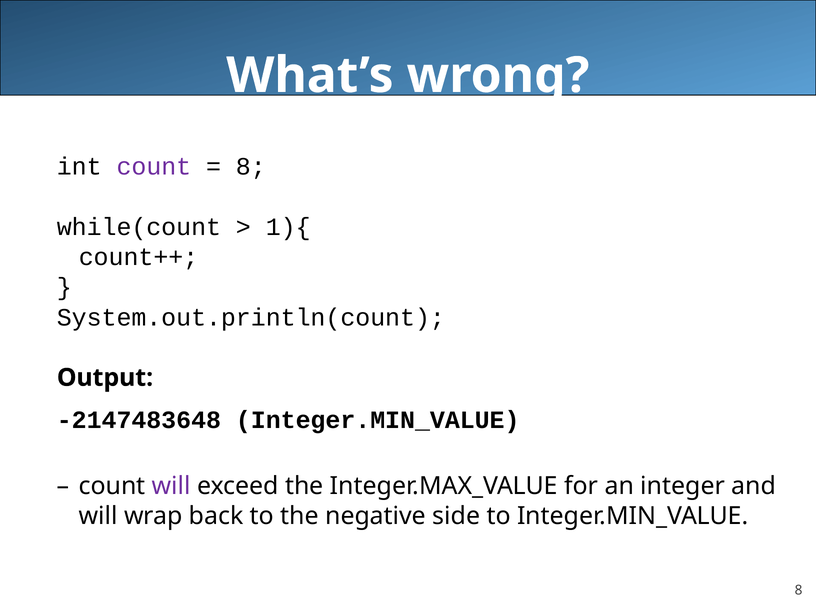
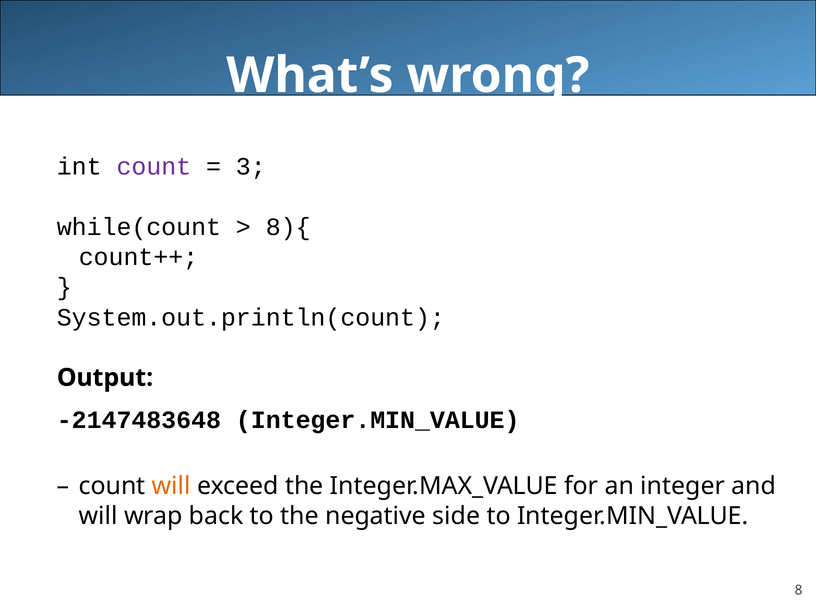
8 at (251, 167): 8 -> 3
1){: 1){ -> 8){
will at (171, 486) colour: purple -> orange
